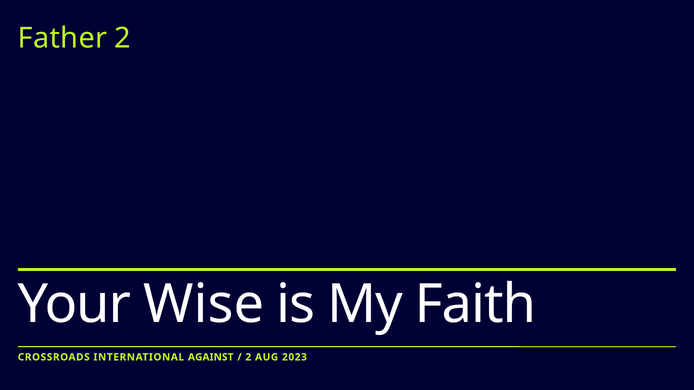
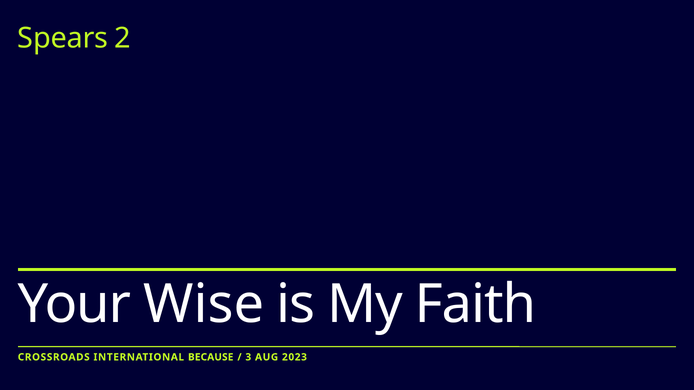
Father: Father -> Spears
AGAINST: AGAINST -> BECAUSE
2 at (248, 357): 2 -> 3
